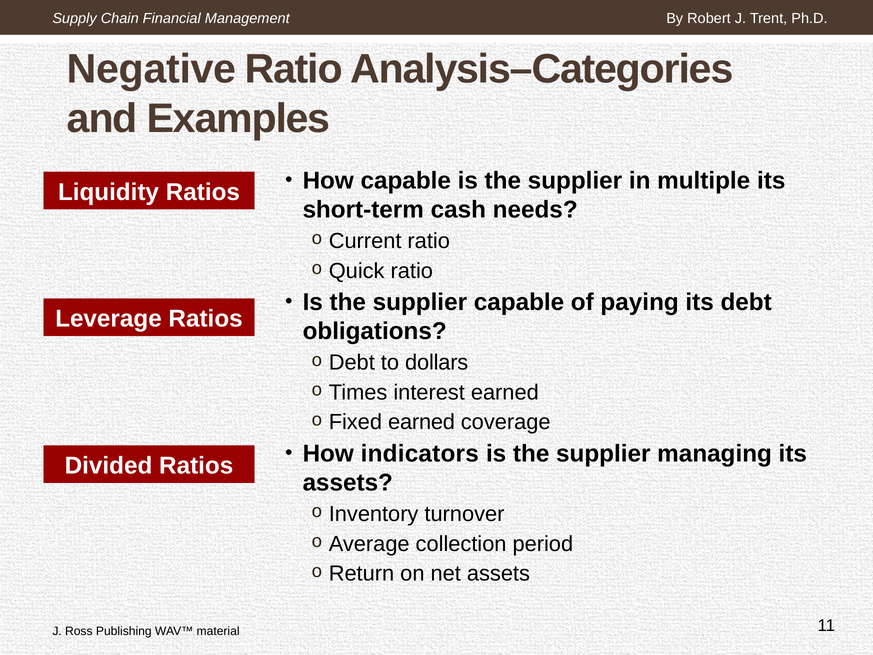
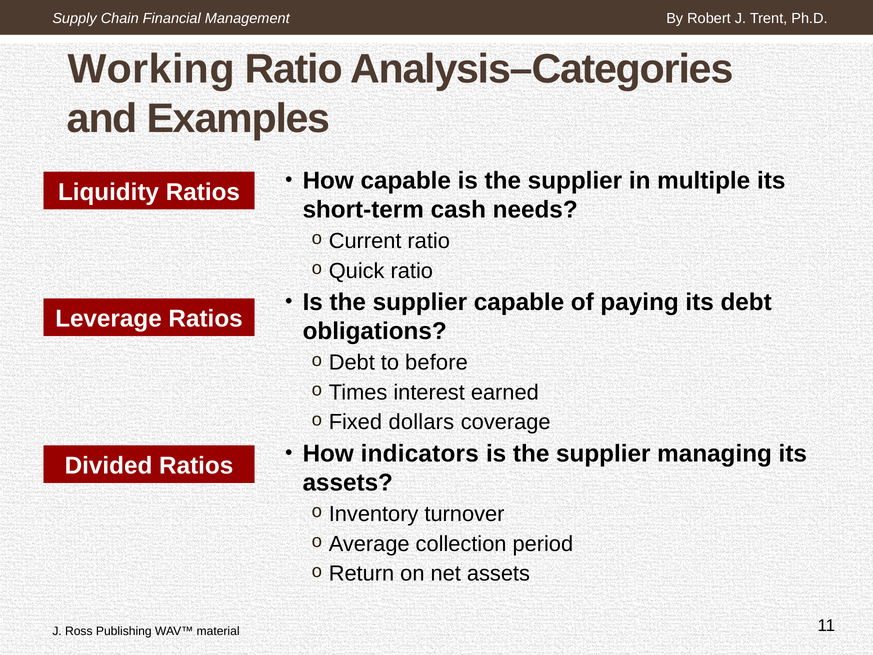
Negative: Negative -> Working
dollars: dollars -> before
Fixed earned: earned -> dollars
